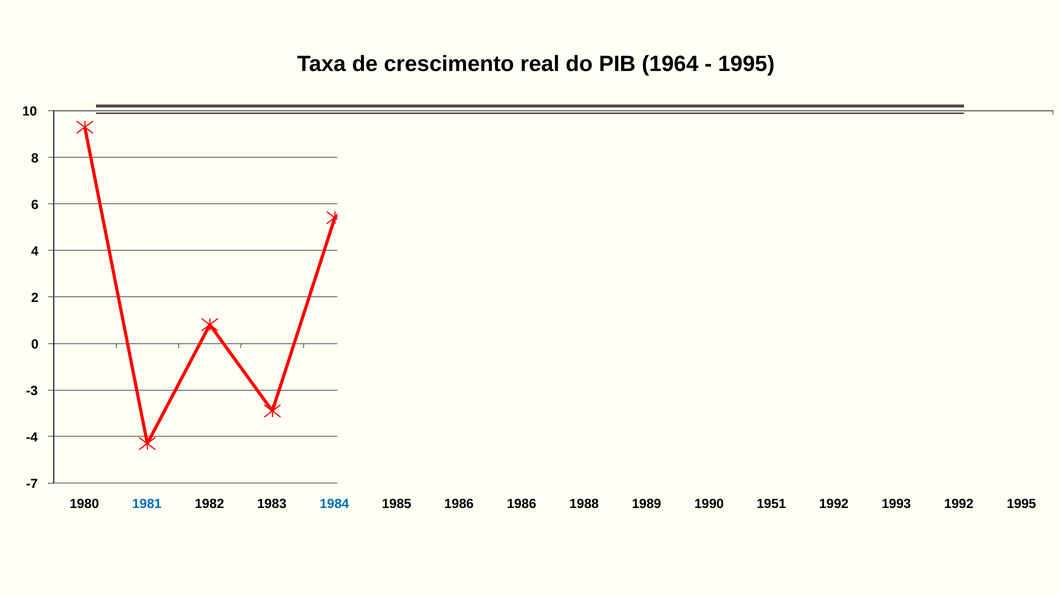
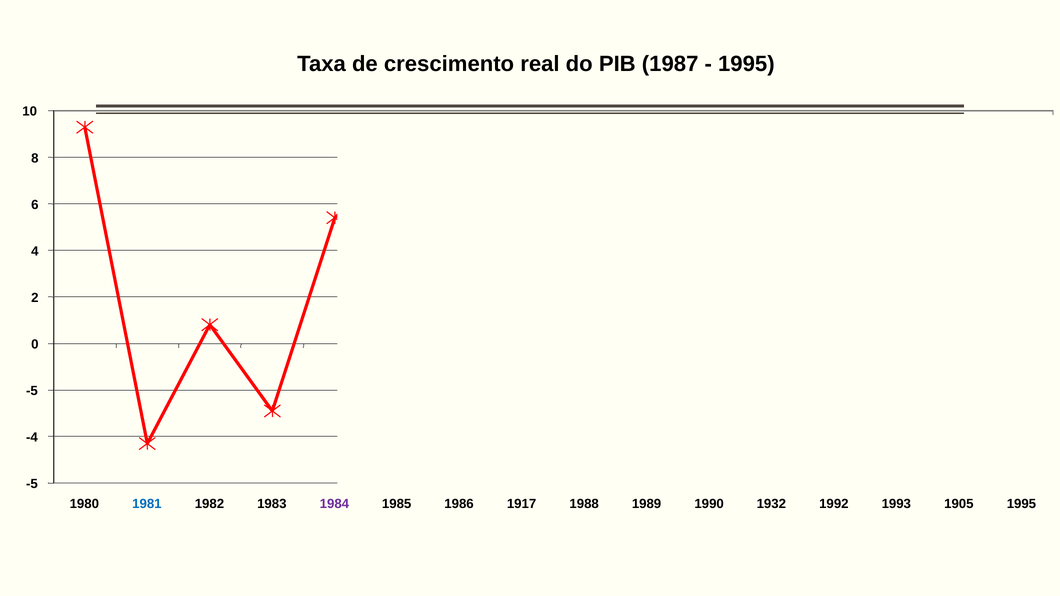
1964: 1964 -> 1987
-3 at (32, 391): -3 -> -5
-7 at (32, 484): -7 -> -5
1984 colour: blue -> purple
1986 1986: 1986 -> 1917
1951: 1951 -> 1932
1993 1992: 1992 -> 1905
